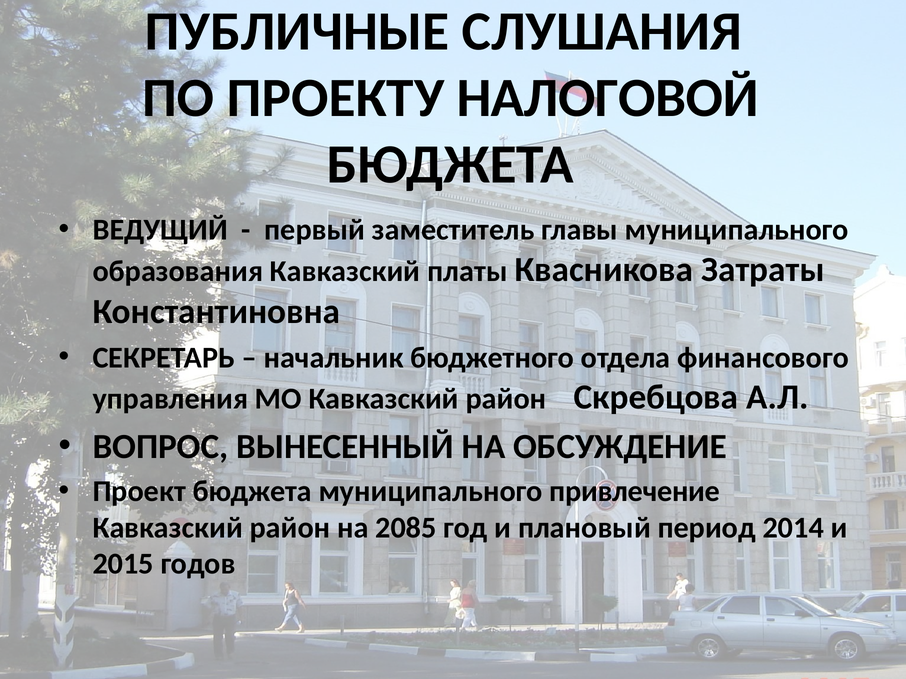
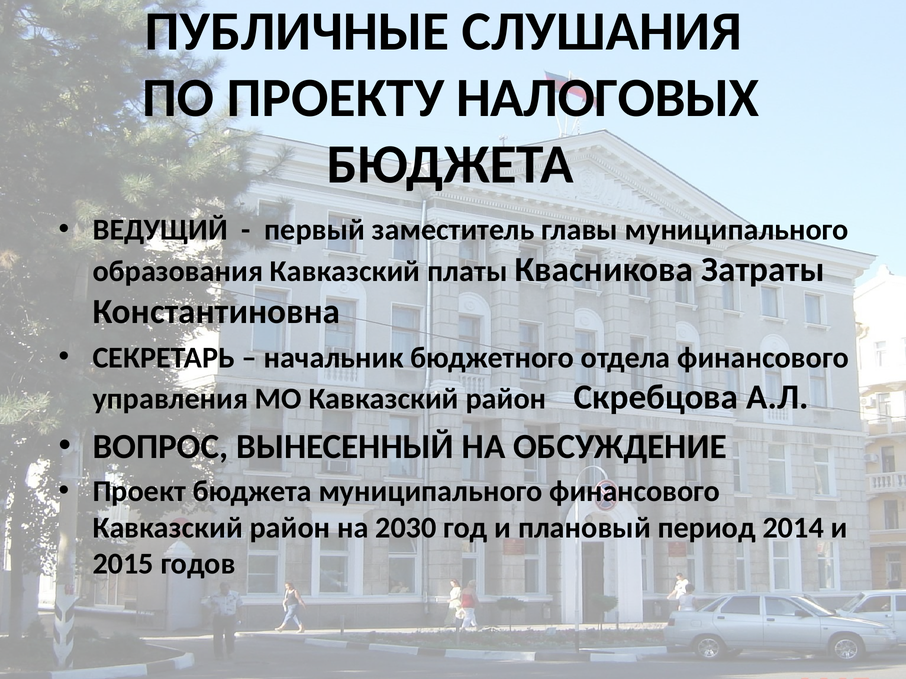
НАЛОГОВОЙ: НАЛОГОВОЙ -> НАЛОГОВЫХ
муниципального привлечение: привлечение -> финансового
2085: 2085 -> 2030
